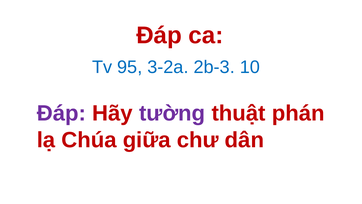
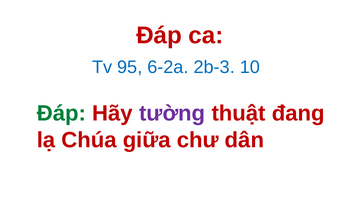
3-2a: 3-2a -> 6-2a
Ðáp colour: purple -> green
phán: phán -> đang
